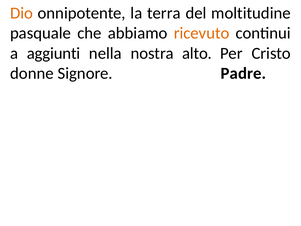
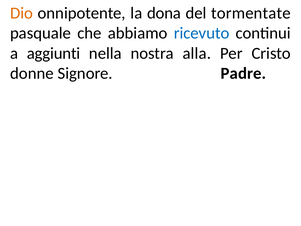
terra: terra -> dona
moltitudine: moltitudine -> tormentate
ricevuto colour: orange -> blue
alto: alto -> alla
